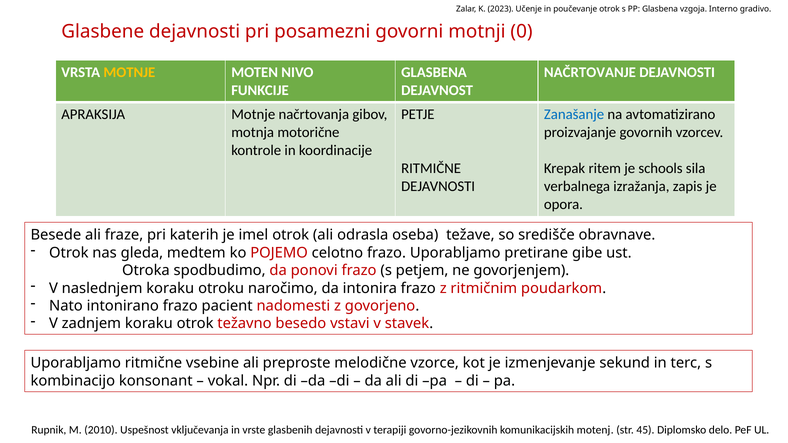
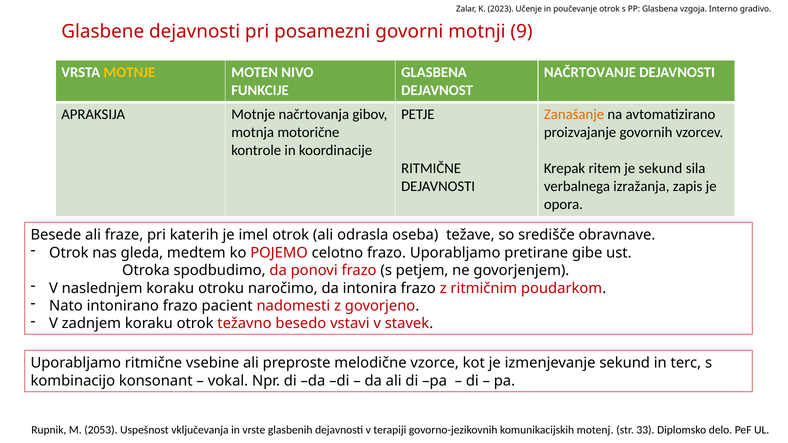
0: 0 -> 9
Zanašanje colour: blue -> orange
je schools: schools -> sekund
2010: 2010 -> 2053
45: 45 -> 33
